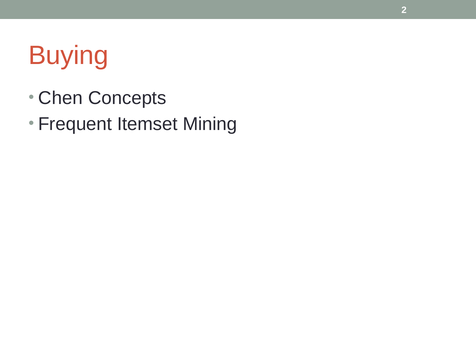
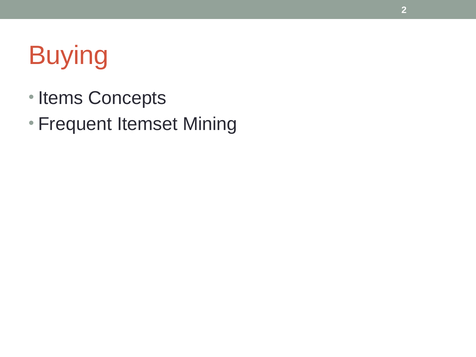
Chen: Chen -> Items
